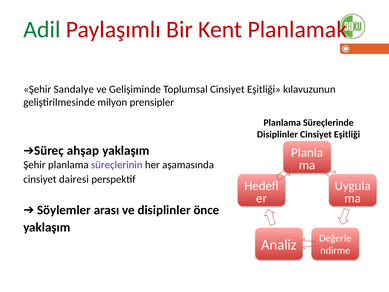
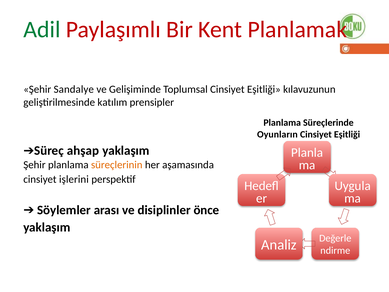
milyon: milyon -> katılım
Disiplinler at (277, 134): Disiplinler -> Oyunların
süreçlerinin colour: purple -> orange
dairesi: dairesi -> işlerini
